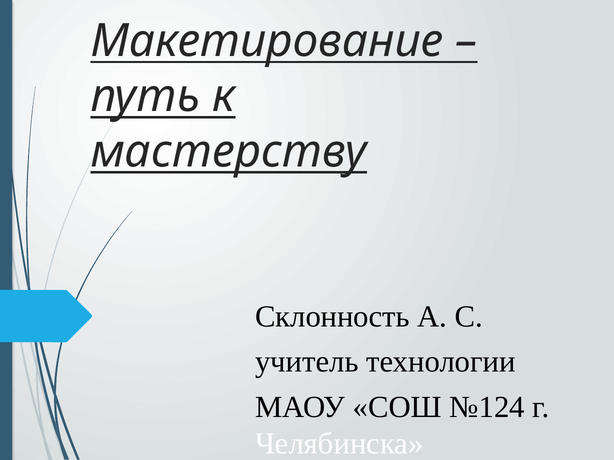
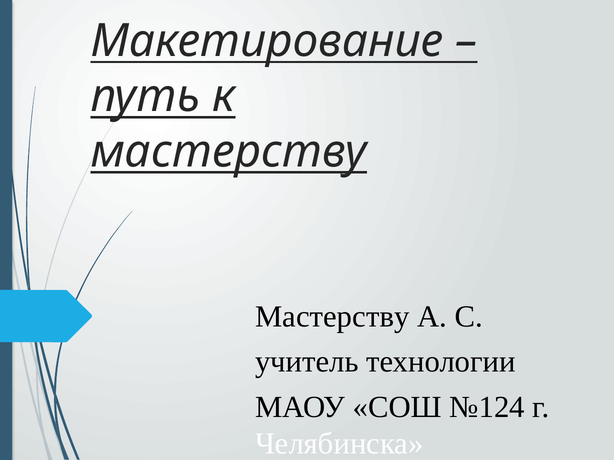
Склонность at (332, 317): Склонность -> Мастерству
